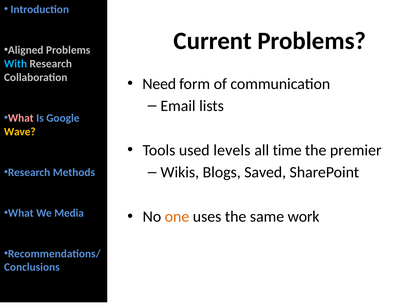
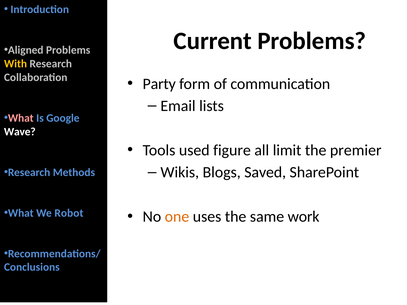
With colour: light blue -> yellow
Need: Need -> Party
Wave colour: yellow -> white
levels: levels -> figure
time: time -> limit
Media: Media -> Robot
